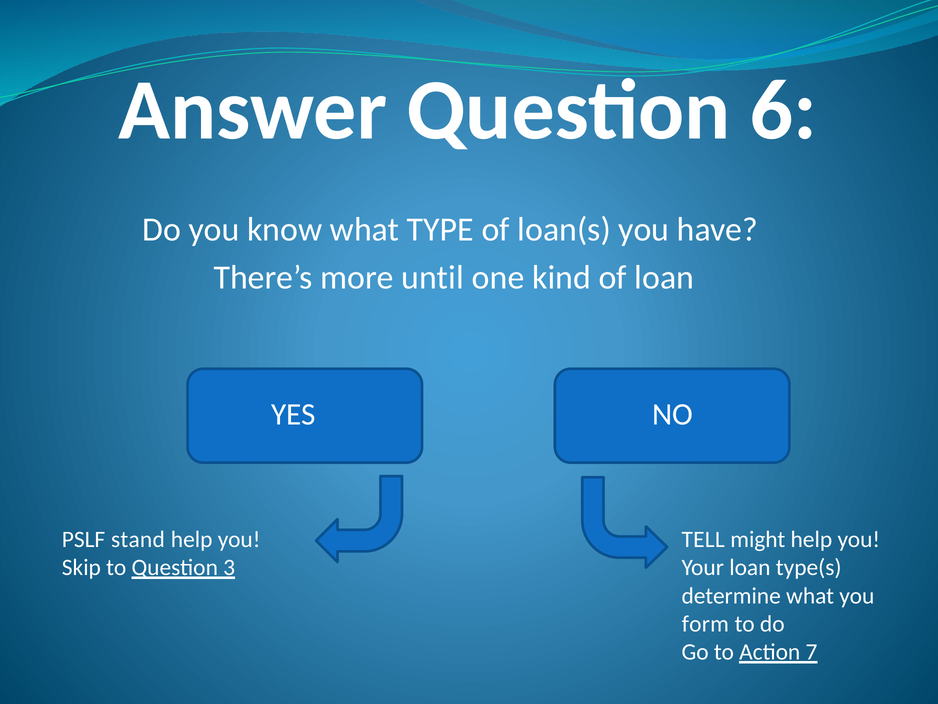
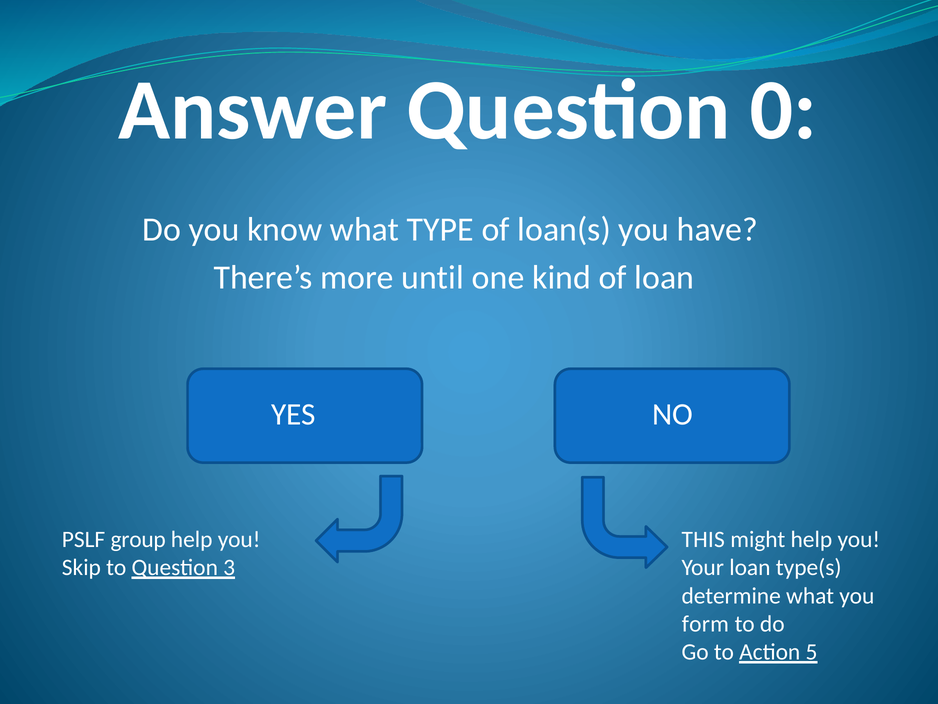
6: 6 -> 0
stand: stand -> group
TELL: TELL -> THIS
7: 7 -> 5
